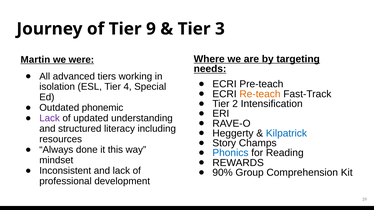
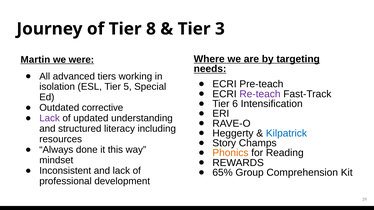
9: 9 -> 8
4: 4 -> 5
Re-teach colour: orange -> purple
2: 2 -> 6
phonemic: phonemic -> corrective
Phonics colour: blue -> orange
90%: 90% -> 65%
